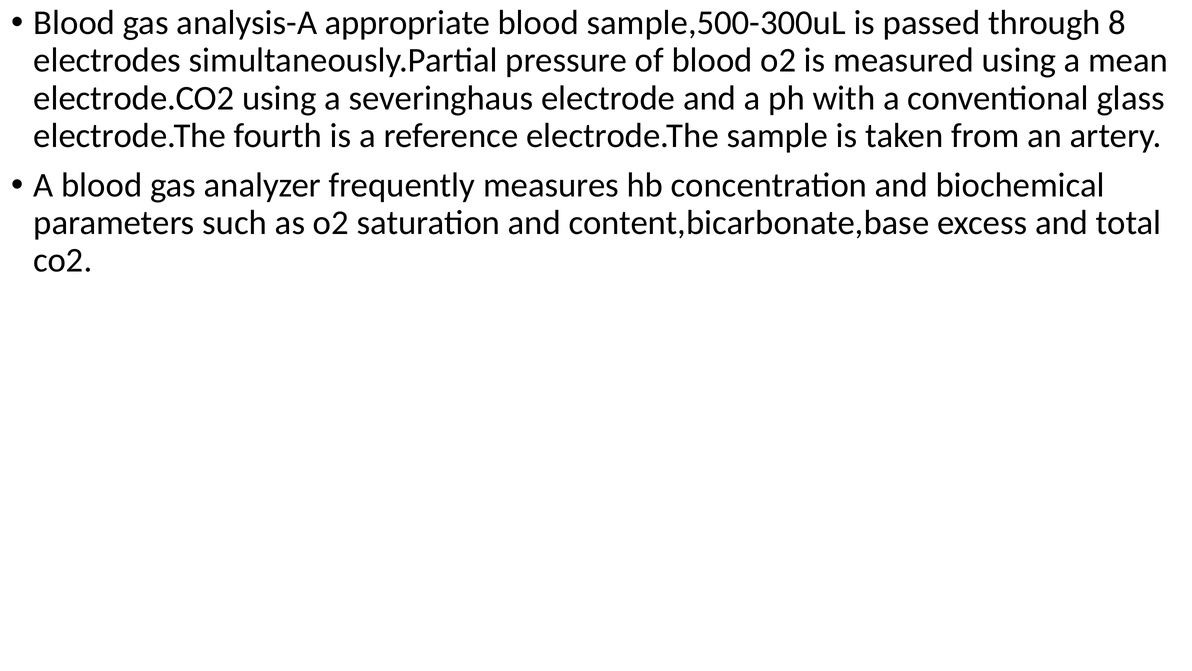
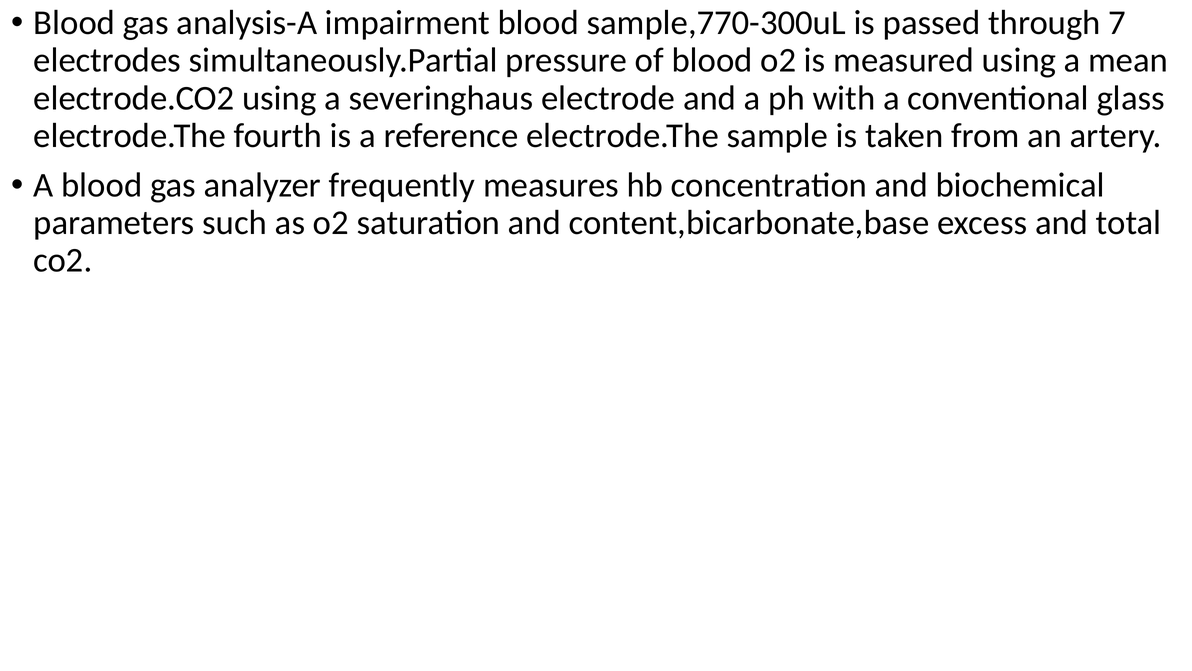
appropriate: appropriate -> impairment
sample,500-300uL: sample,500-300uL -> sample,770-300uL
8: 8 -> 7
